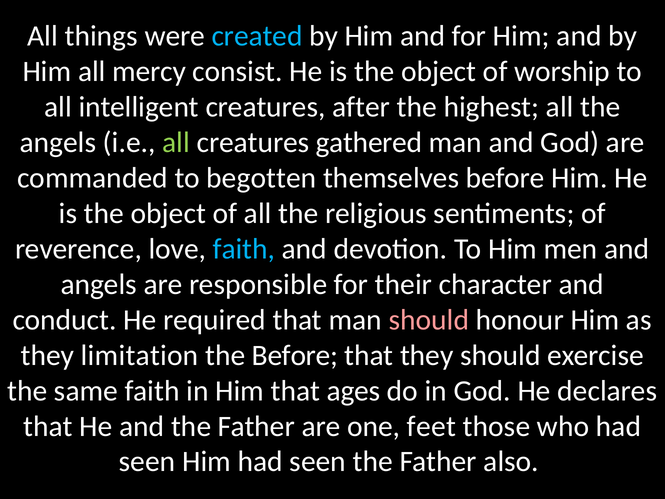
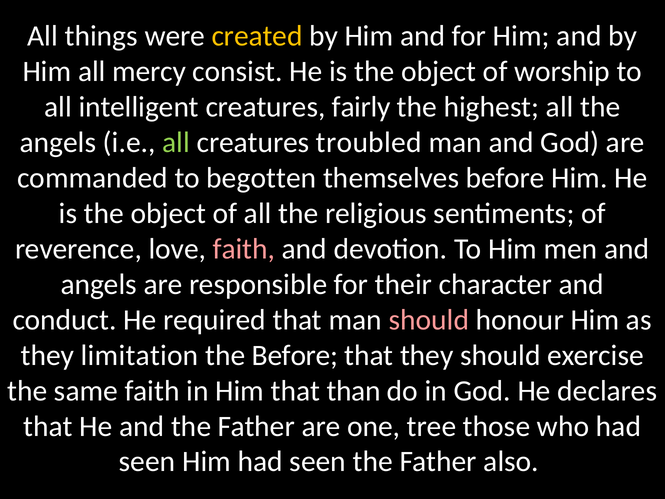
created colour: light blue -> yellow
after: after -> fairly
gathered: gathered -> troubled
faith at (244, 249) colour: light blue -> pink
ages: ages -> than
feet: feet -> tree
